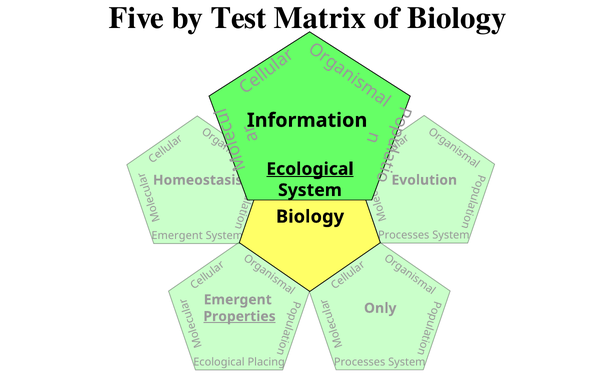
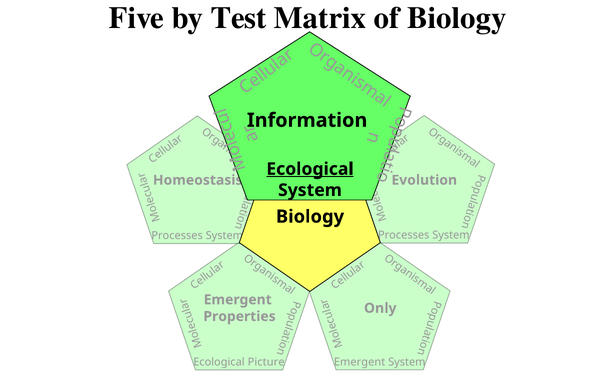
Emergent at (177, 236): Emergent -> Processes
Properties underline: present -> none
Placing: Placing -> Picture
Processes at (360, 362): Processes -> Emergent
